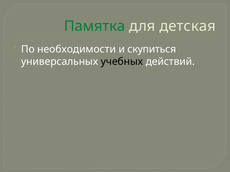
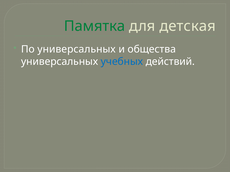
По необходимости: необходимости -> универсальных
скупиться: скупиться -> общества
учебных colour: black -> blue
